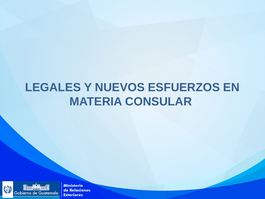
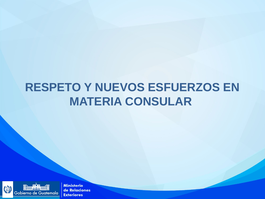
LEGALES: LEGALES -> RESPETO
